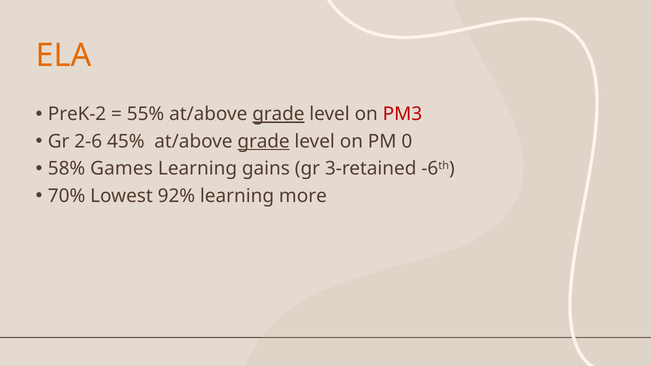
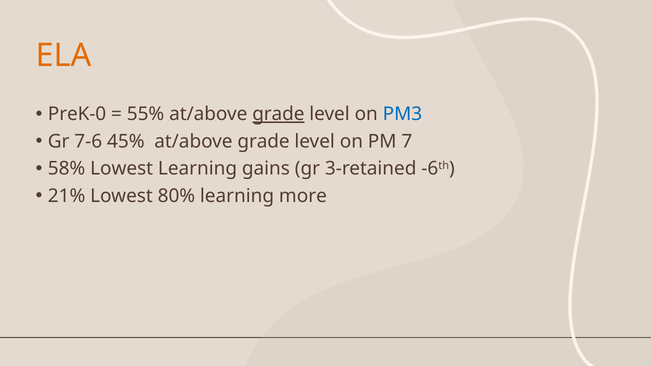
PreK-2: PreK-2 -> PreK-0
PM3 colour: red -> blue
2-6: 2-6 -> 7-6
grade at (264, 141) underline: present -> none
0: 0 -> 7
58% Games: Games -> Lowest
70%: 70% -> 21%
92%: 92% -> 80%
